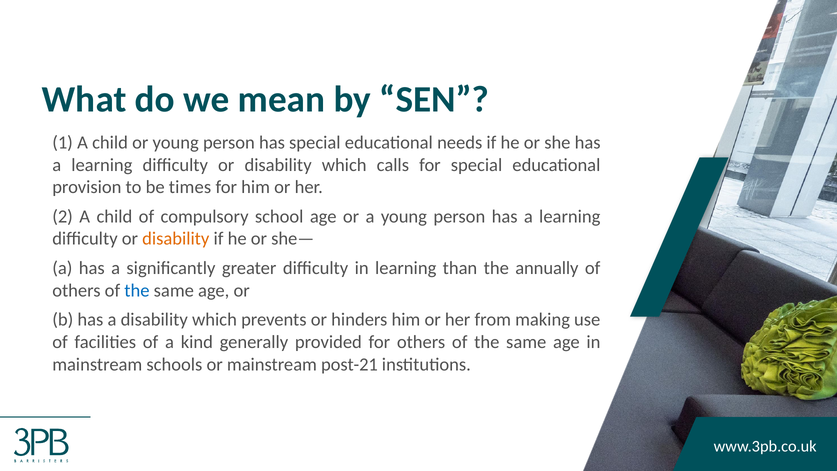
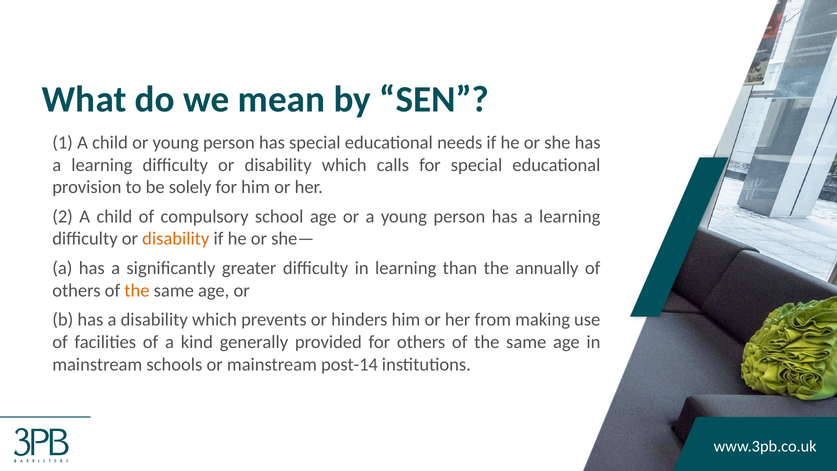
times: times -> solely
the at (137, 290) colour: blue -> orange
post-21: post-21 -> post-14
